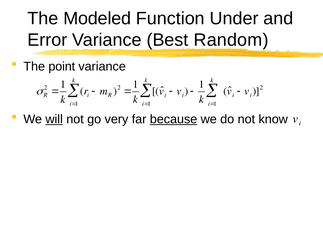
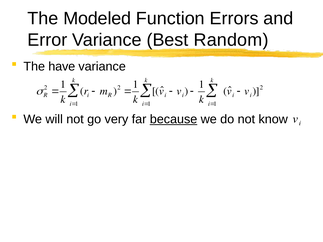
Under: Under -> Errors
point: point -> have
will underline: present -> none
